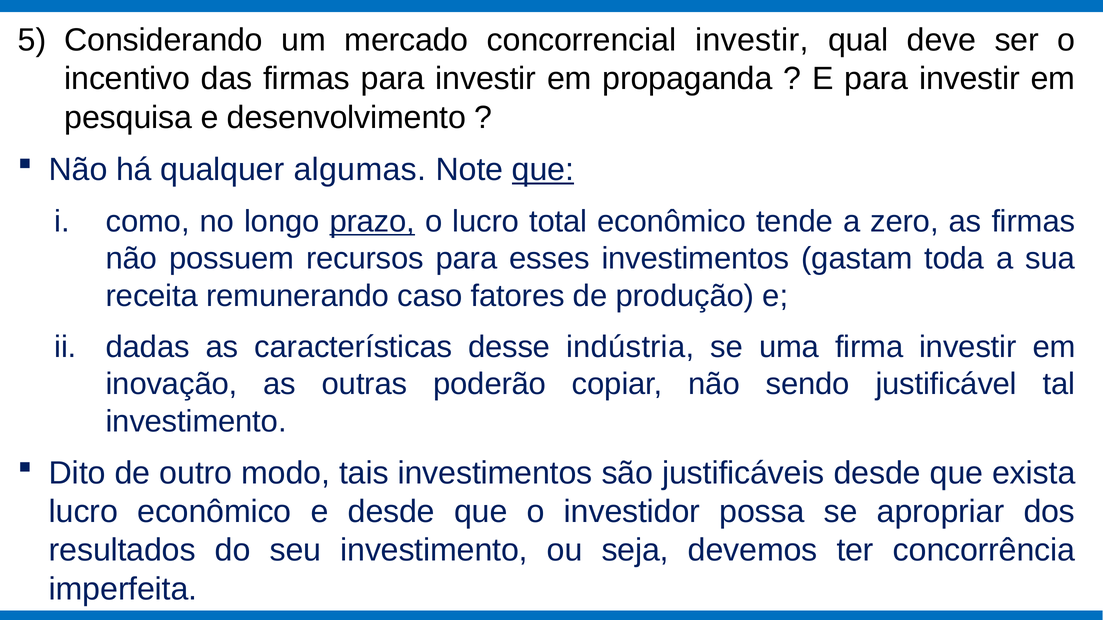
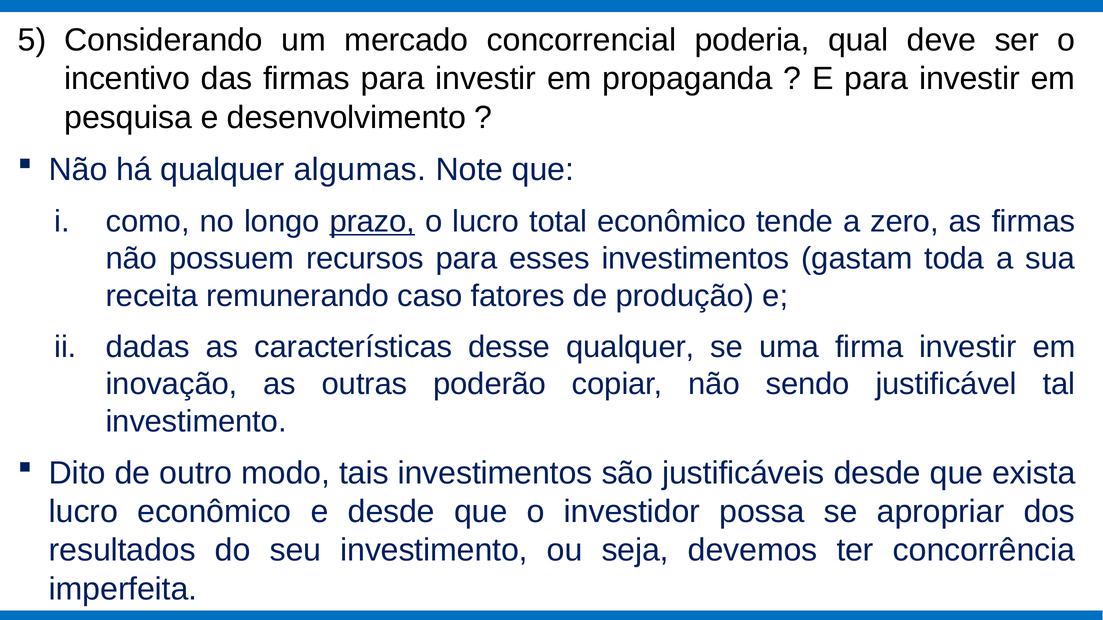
concorrencial investir: investir -> poderia
que at (543, 170) underline: present -> none
desse indústria: indústria -> qualquer
